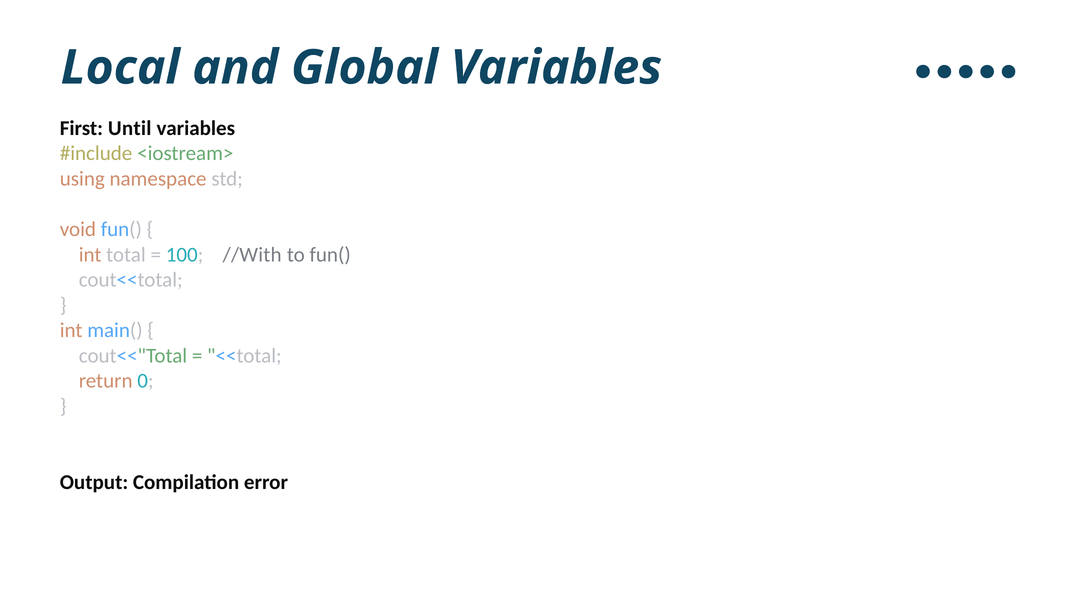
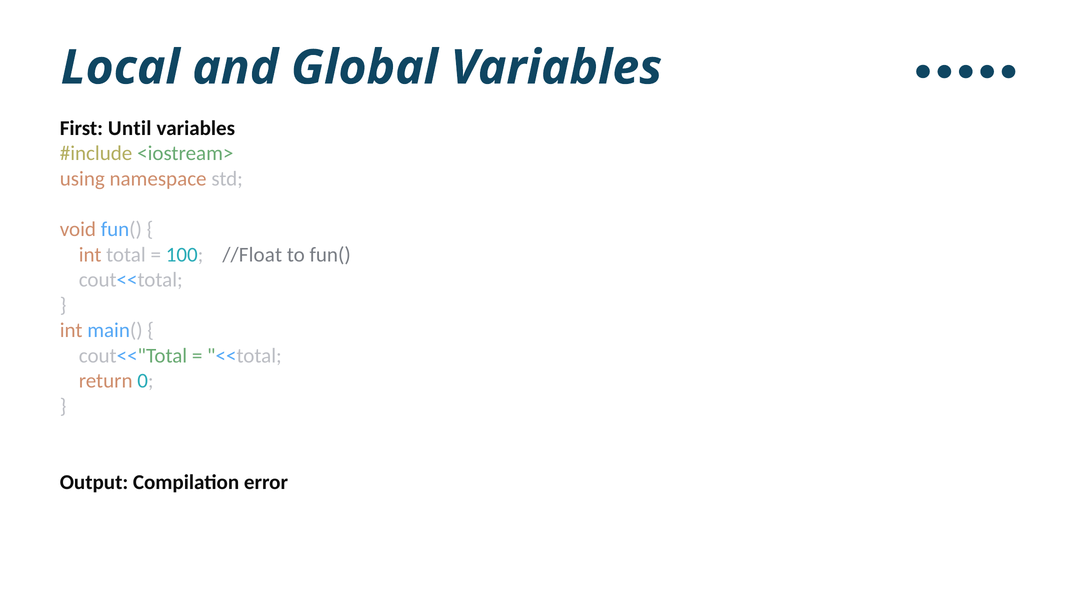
//With: //With -> //Float
